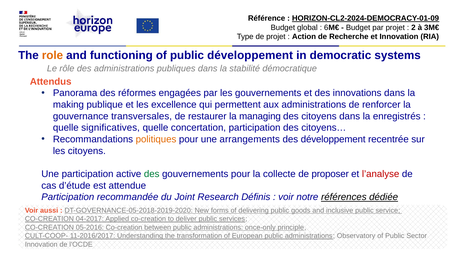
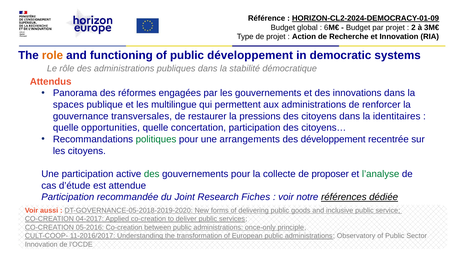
making: making -> spaces
excellence: excellence -> multilingue
managing: managing -> pressions
enregistrés: enregistrés -> identitaires
significatives: significatives -> opportunities
politiques colour: orange -> green
l’analyse colour: red -> green
Définis: Définis -> Fiches
